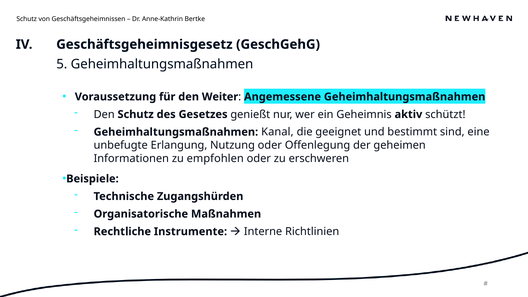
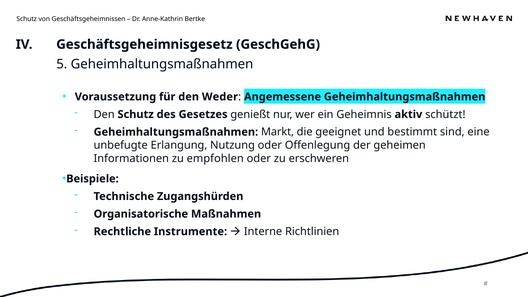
Weiter: Weiter -> Weder
Kanal: Kanal -> Markt
